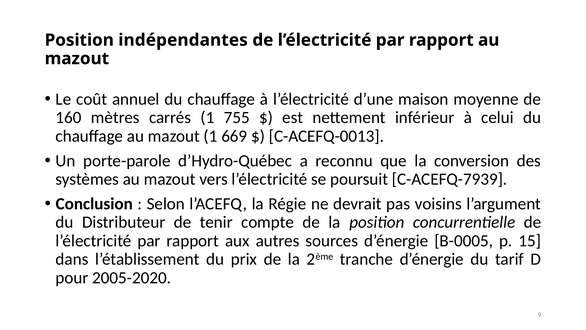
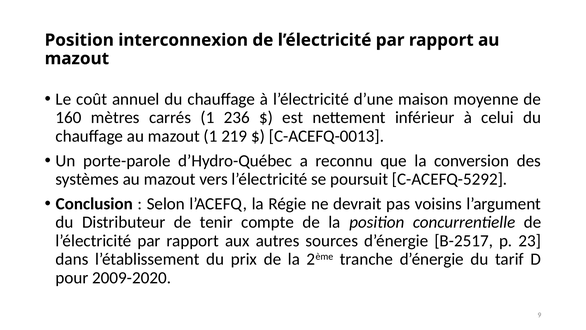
indépendantes: indépendantes -> interconnexion
755: 755 -> 236
669: 669 -> 219
C-ACEFQ-7939: C-ACEFQ-7939 -> C-ACEFQ-5292
B-0005: B-0005 -> B-2517
15: 15 -> 23
2005-2020: 2005-2020 -> 2009-2020
